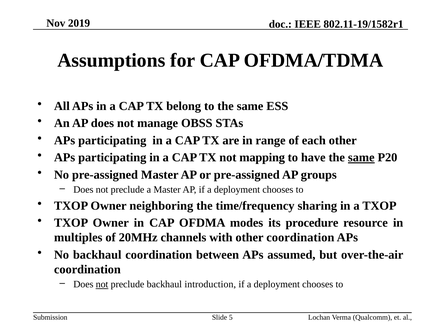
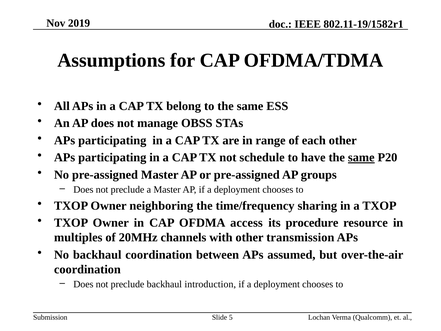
mapping: mapping -> schedule
modes: modes -> access
other coordination: coordination -> transmission
not at (102, 284) underline: present -> none
